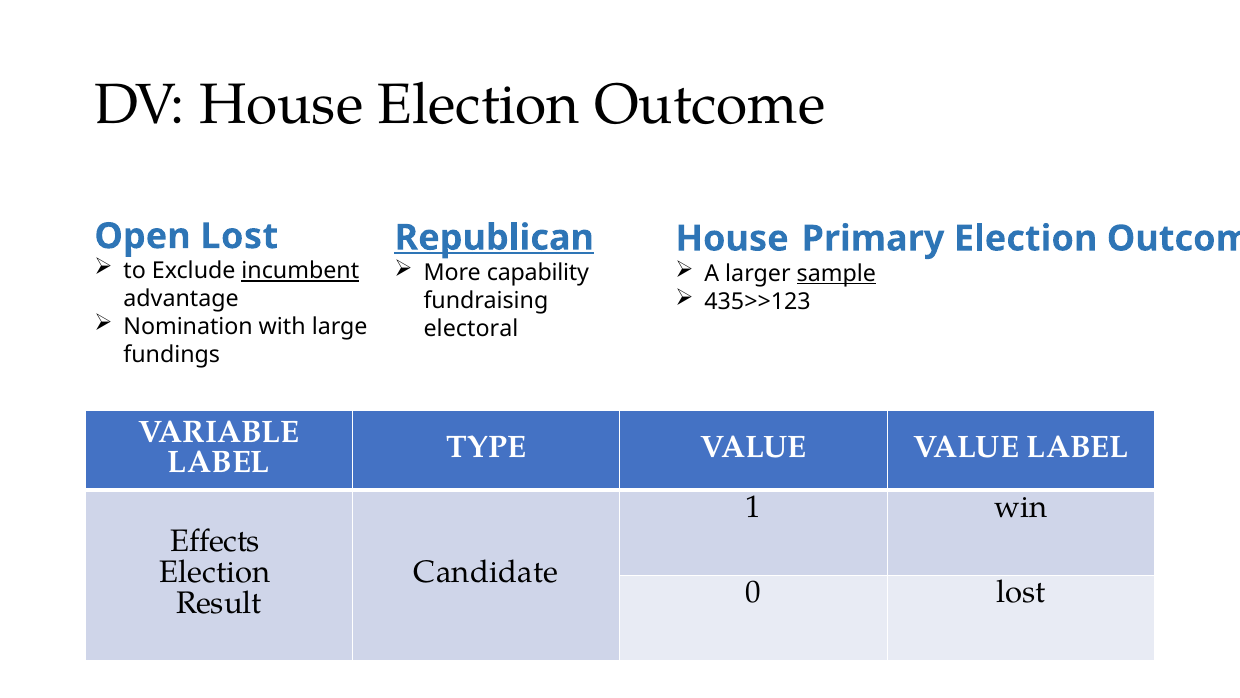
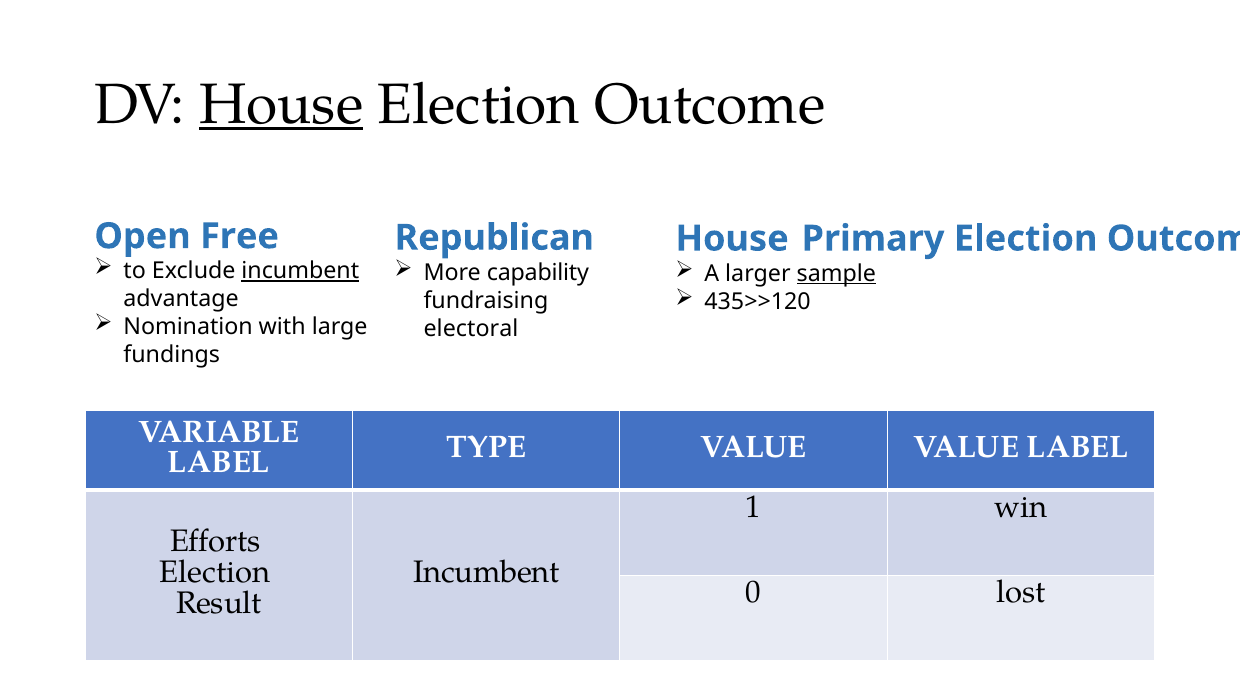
House at (281, 104) underline: none -> present
Open Lost: Lost -> Free
Republican underline: present -> none
435>>123: 435>>123 -> 435>>120
Effects: Effects -> Efforts
Candidate at (486, 572): Candidate -> Incumbent
